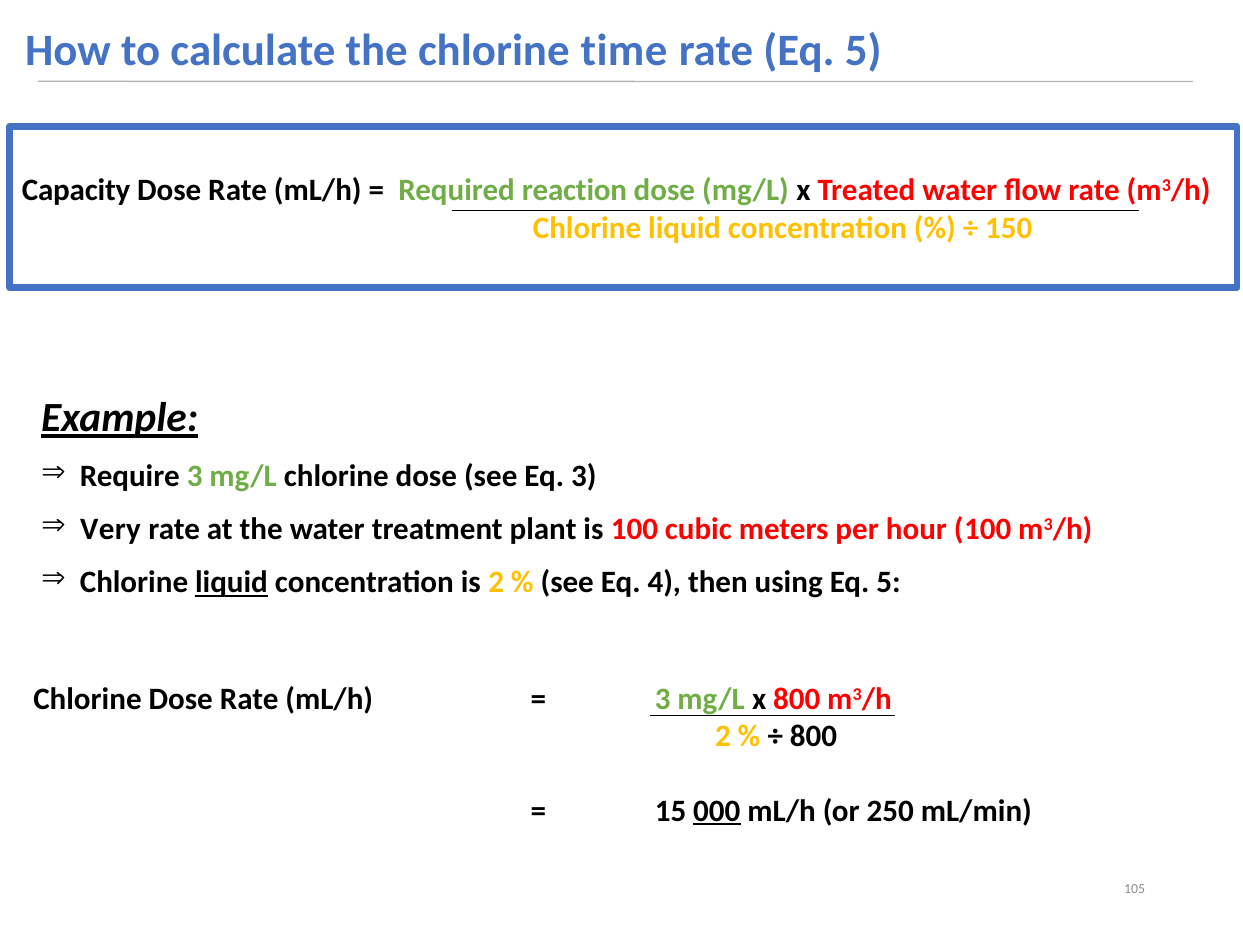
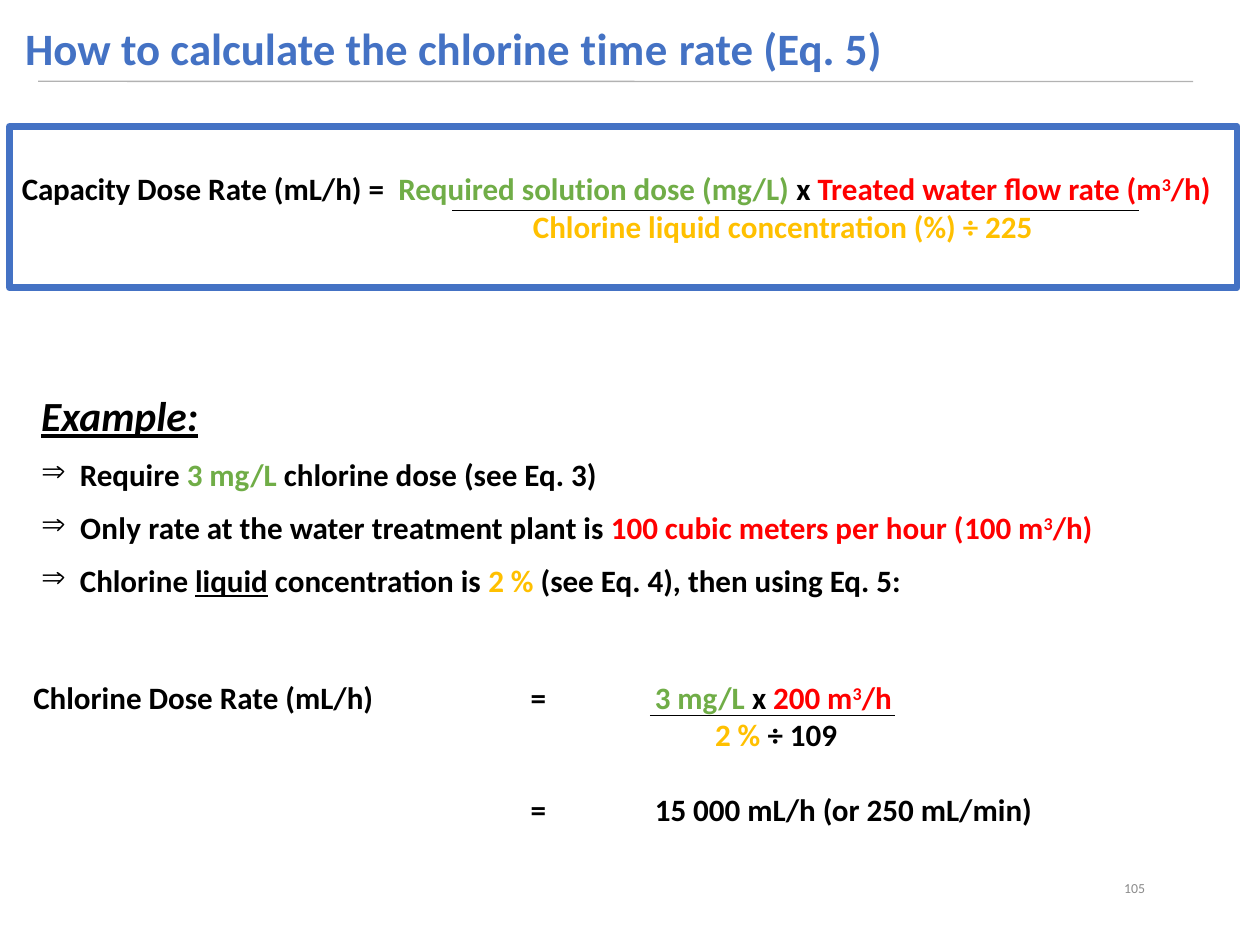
reaction: reaction -> solution
150: 150 -> 225
Very: Very -> Only
x 800: 800 -> 200
800 at (814, 737): 800 -> 109
000 underline: present -> none
